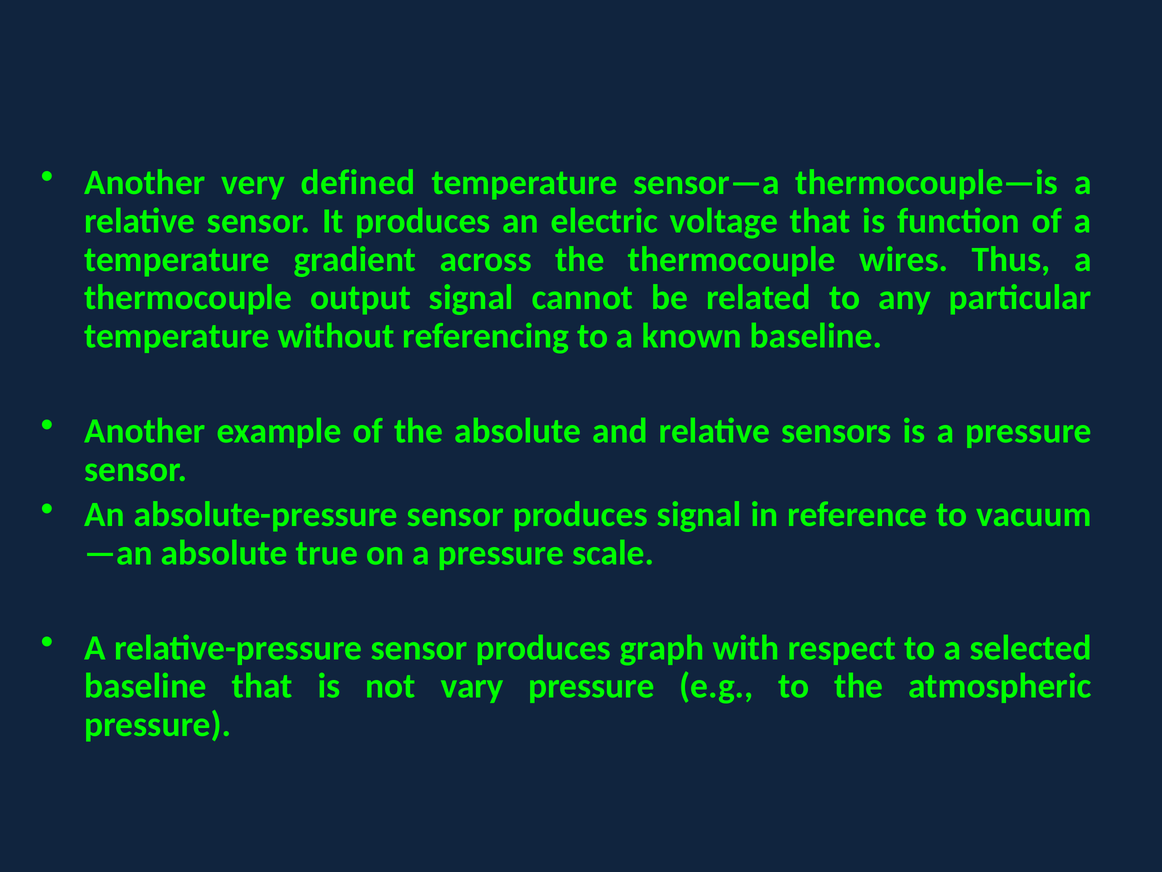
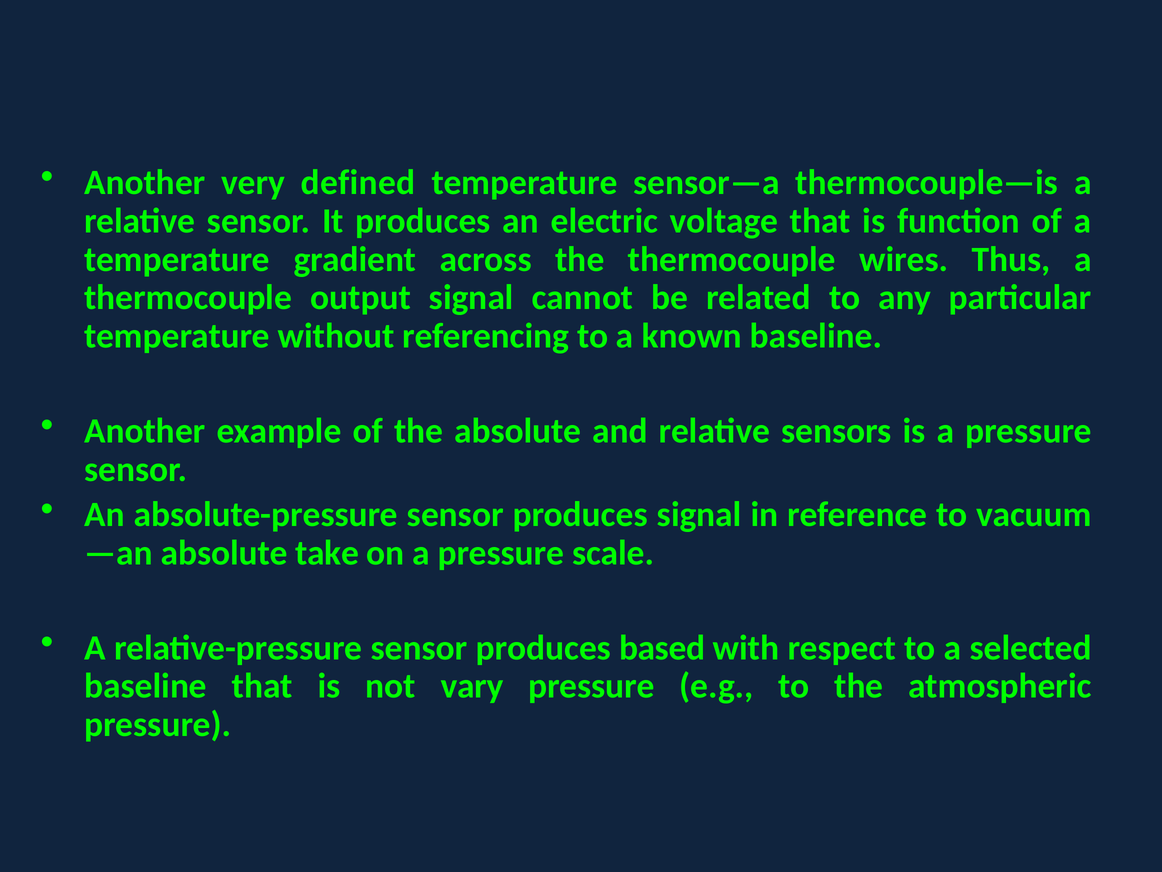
true: true -> take
graph: graph -> based
